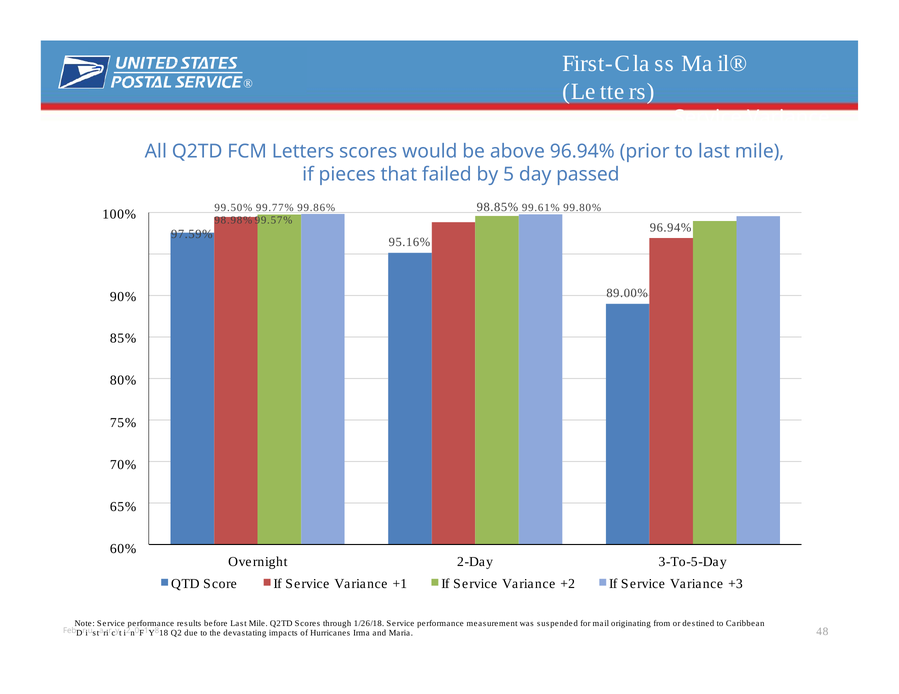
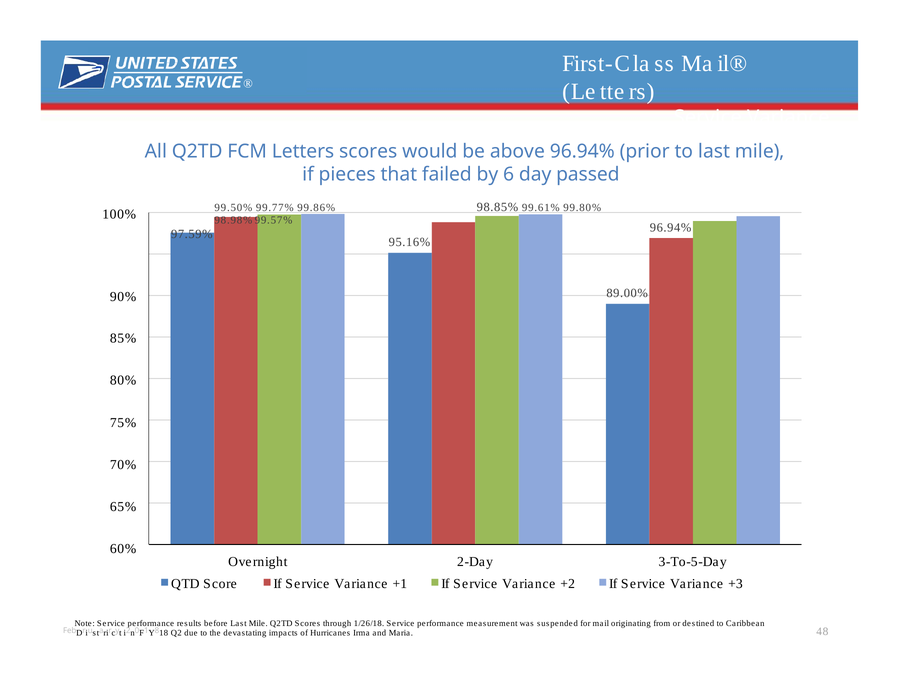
5: 5 -> 6
